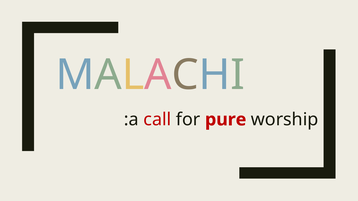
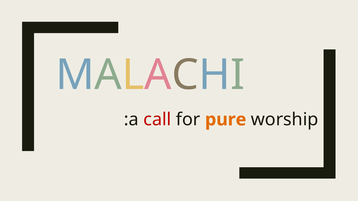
pure colour: red -> orange
